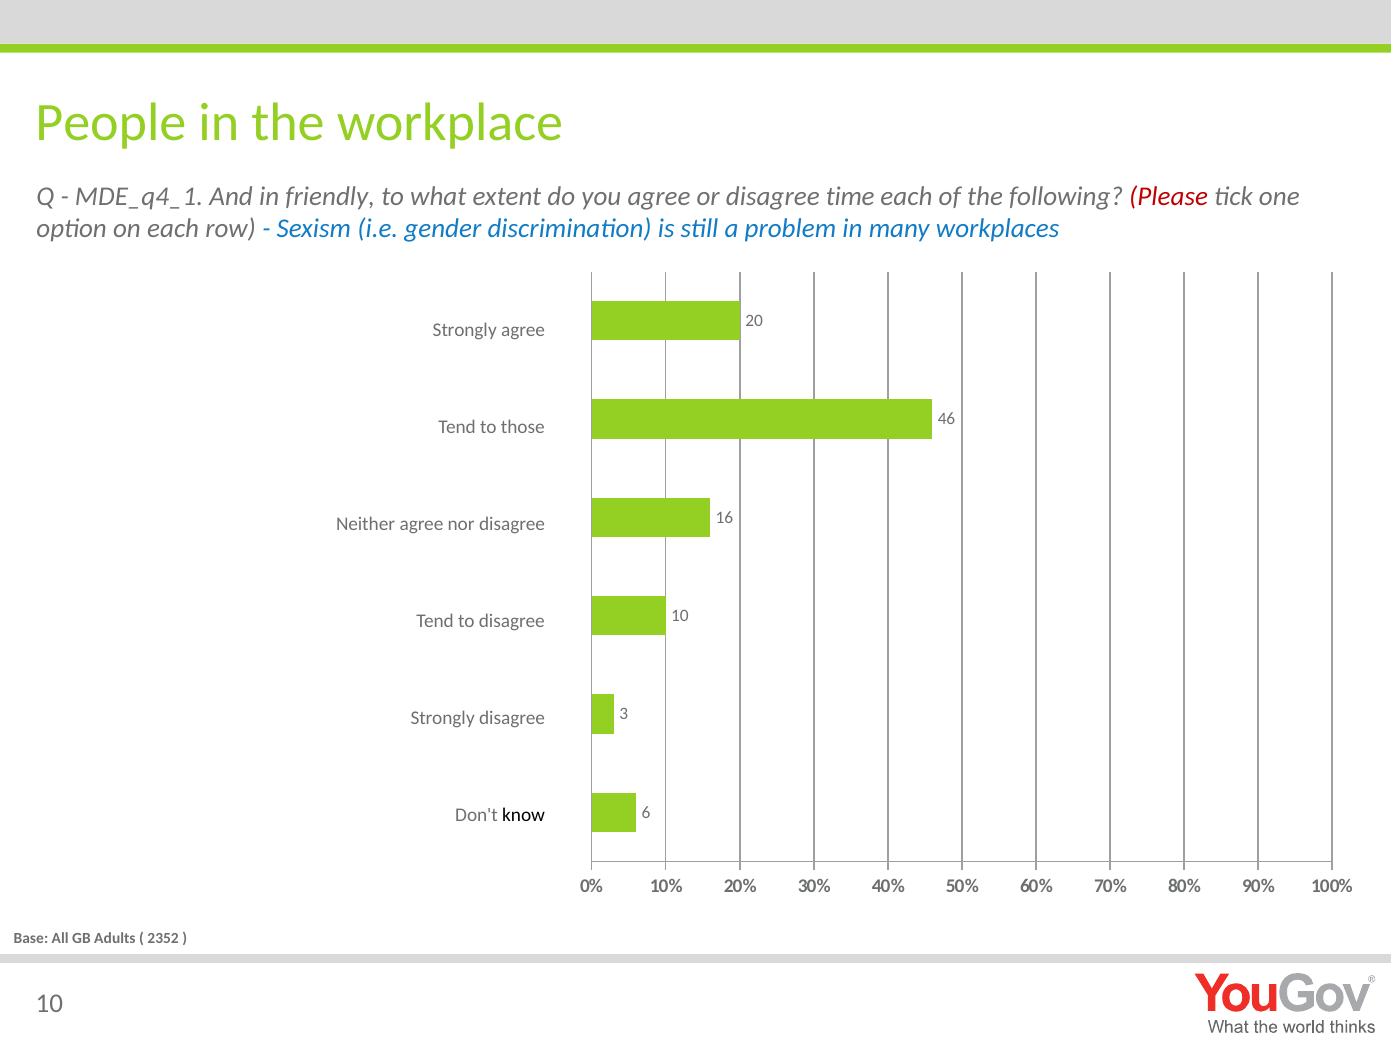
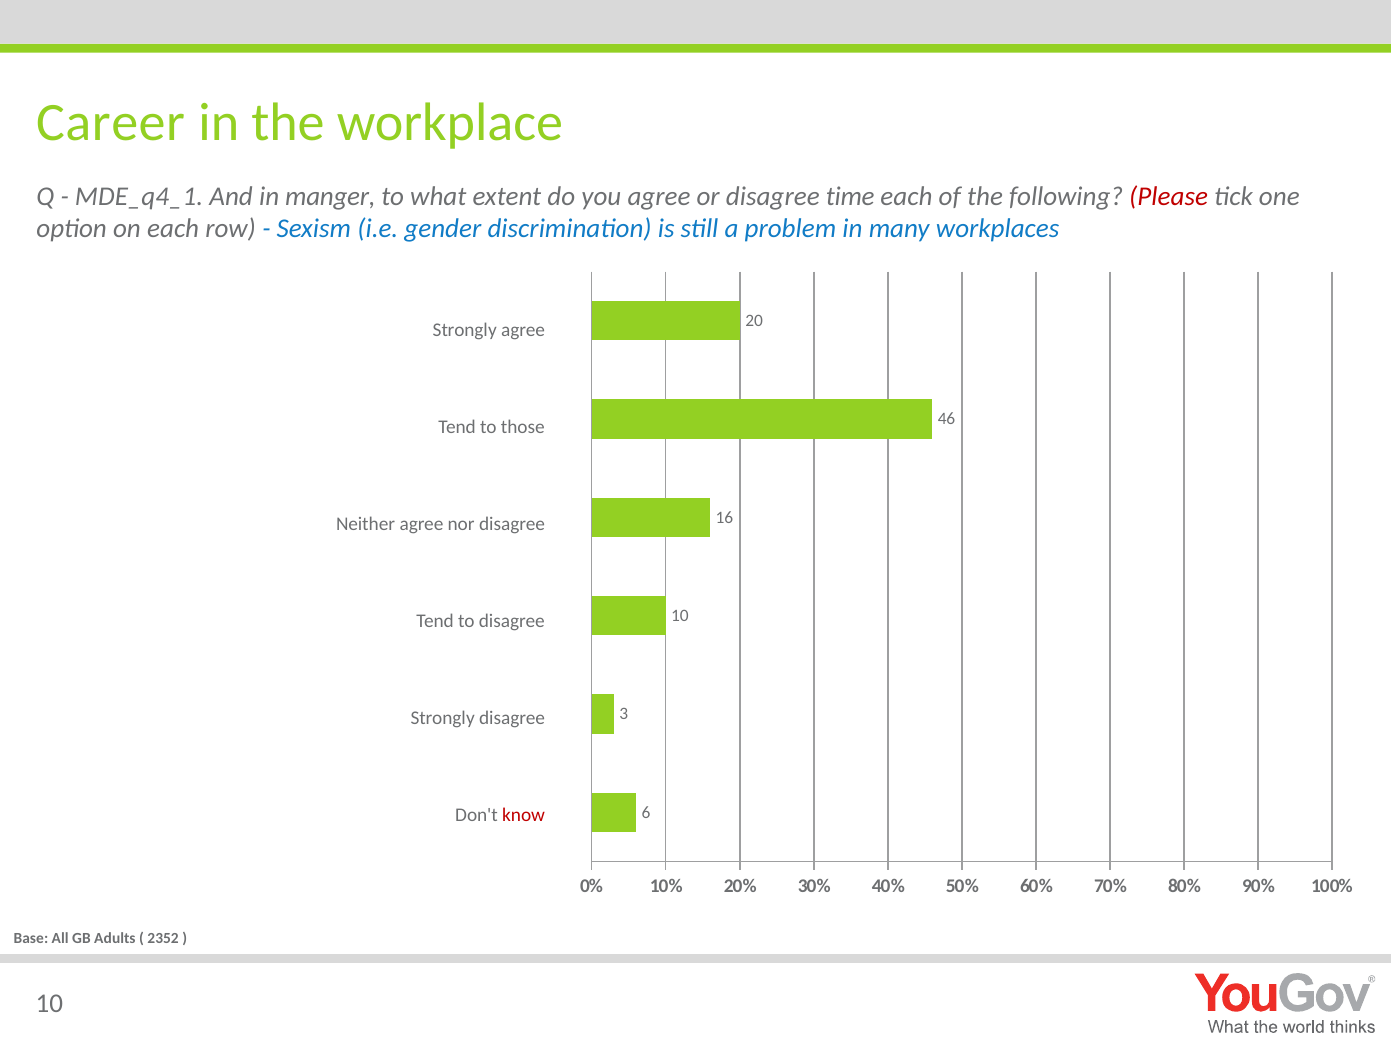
People: People -> Career
friendly: friendly -> manger
know colour: black -> red
